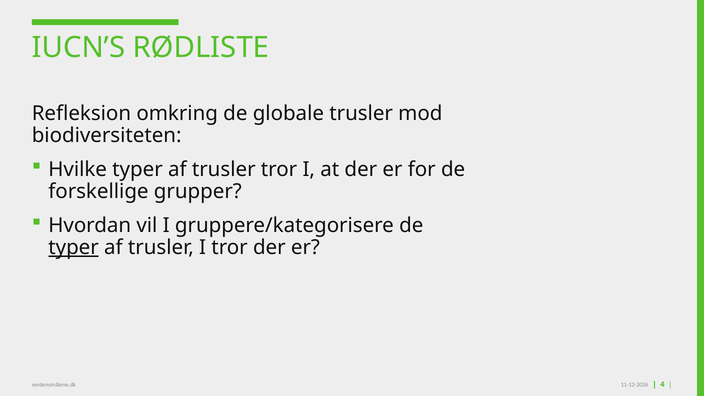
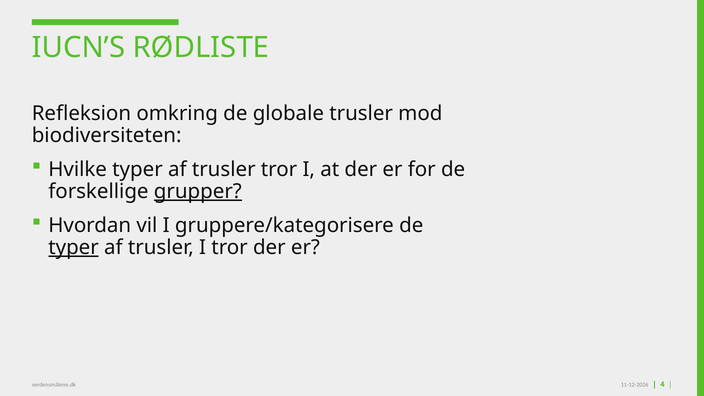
grupper underline: none -> present
